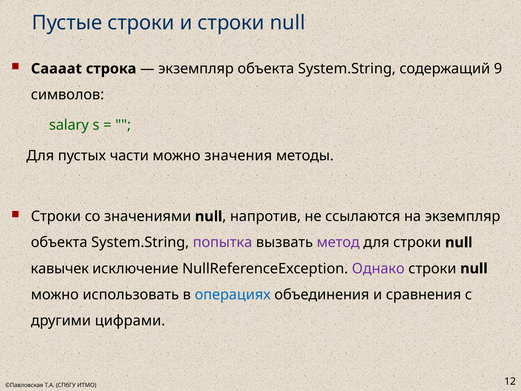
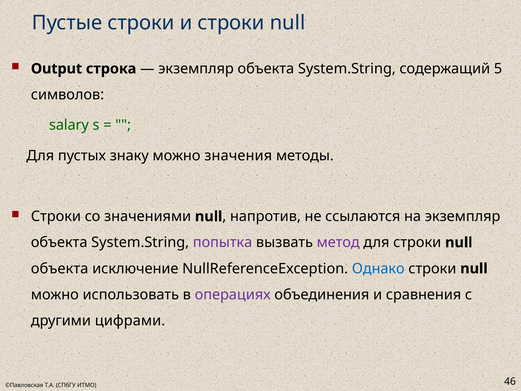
Caaaat: Caaaat -> Оutput
9: 9 -> 5
части: части -> знаку
кавычек at (60, 268): кавычек -> объекта
Однако colour: purple -> blue
операциях colour: blue -> purple
12: 12 -> 46
